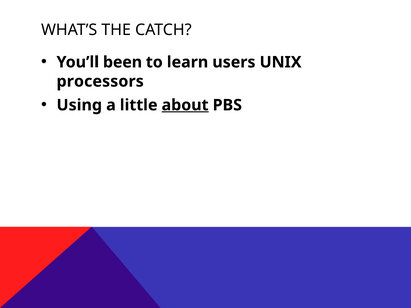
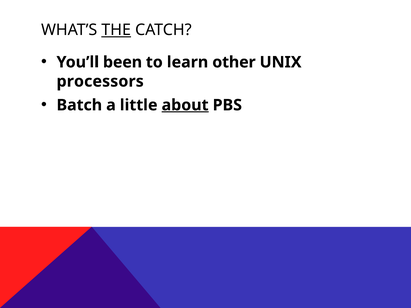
THE underline: none -> present
users: users -> other
Using: Using -> Batch
